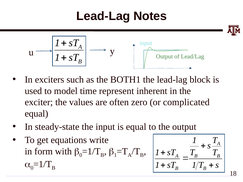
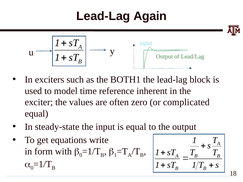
Notes: Notes -> Again
represent: represent -> reference
